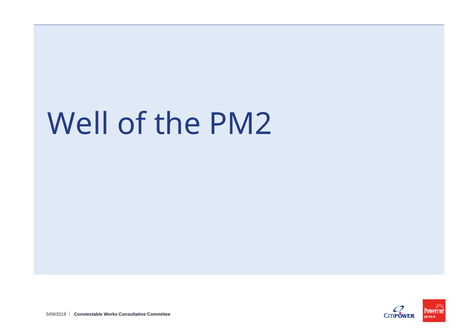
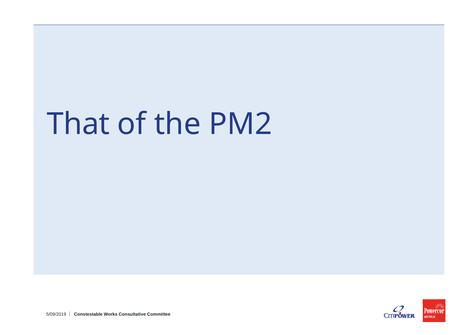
Well: Well -> That
